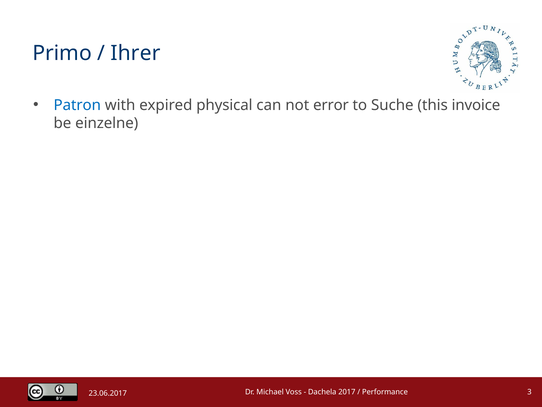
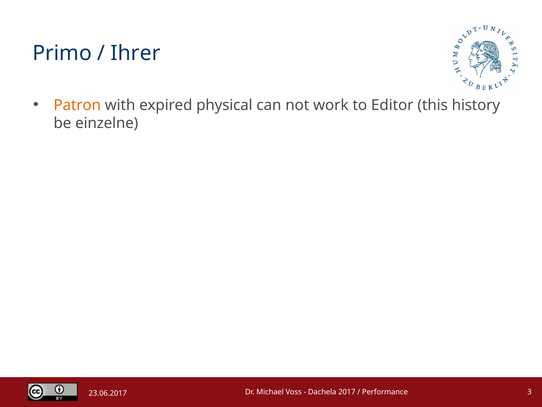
Patron colour: blue -> orange
error: error -> work
Suche: Suche -> Editor
invoice: invoice -> history
